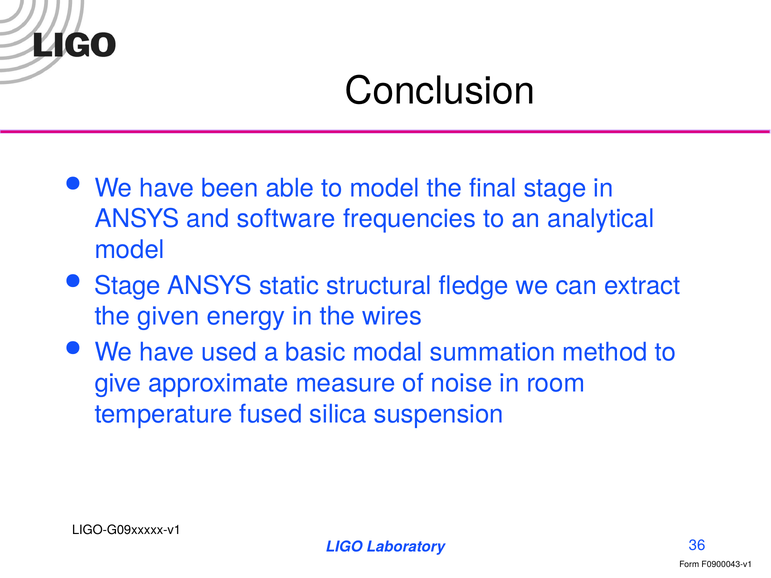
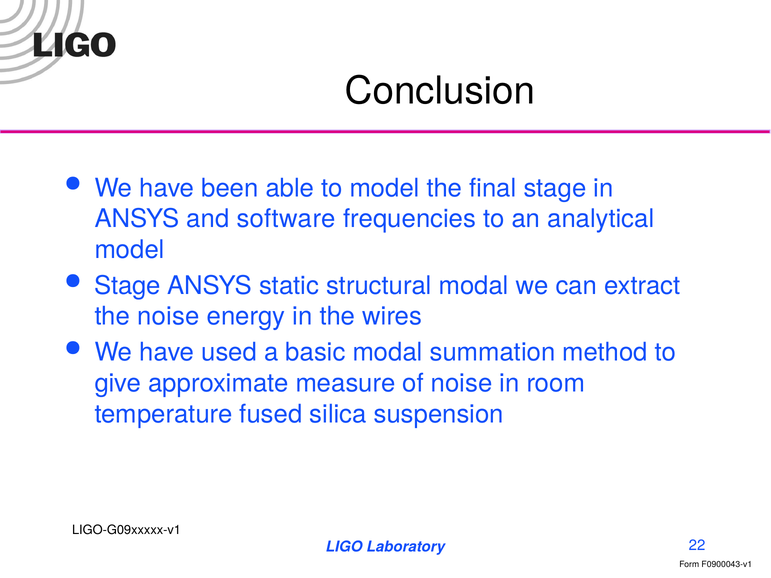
structural fledge: fledge -> modal
the given: given -> noise
36: 36 -> 22
